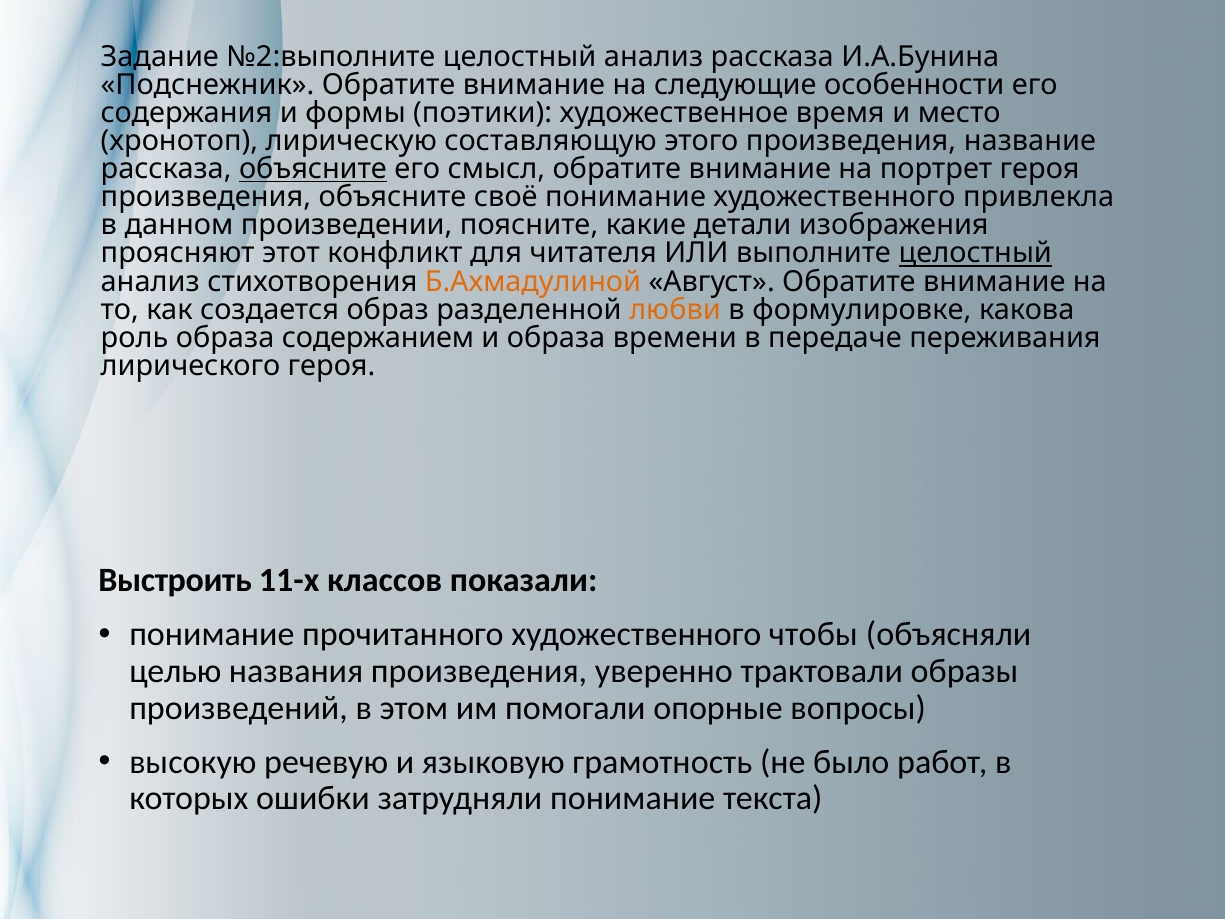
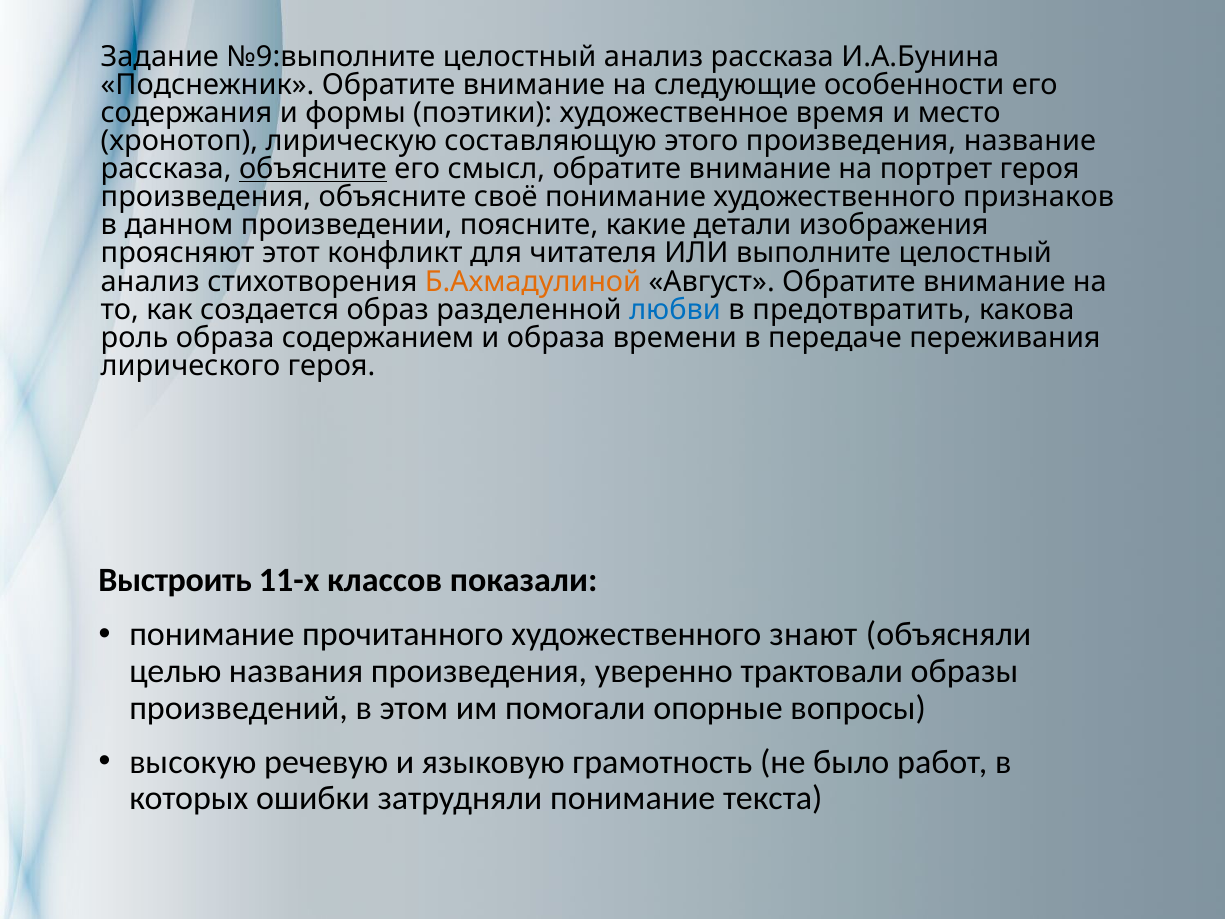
№2:выполните: №2:выполните -> №9:выполните
привлекла: привлекла -> признаков
целостный at (975, 253) underline: present -> none
любви colour: orange -> blue
формулировке: формулировке -> предотвратить
чтобы: чтобы -> знают
